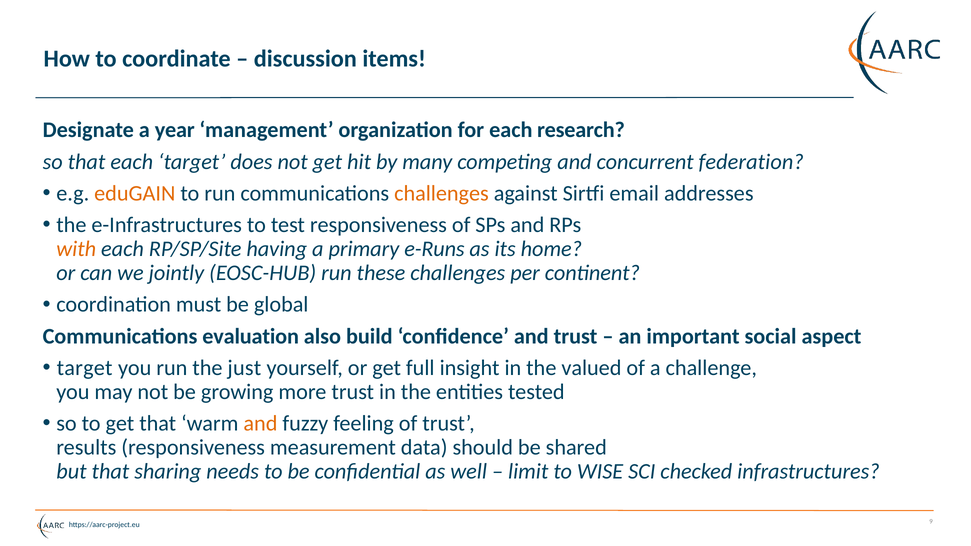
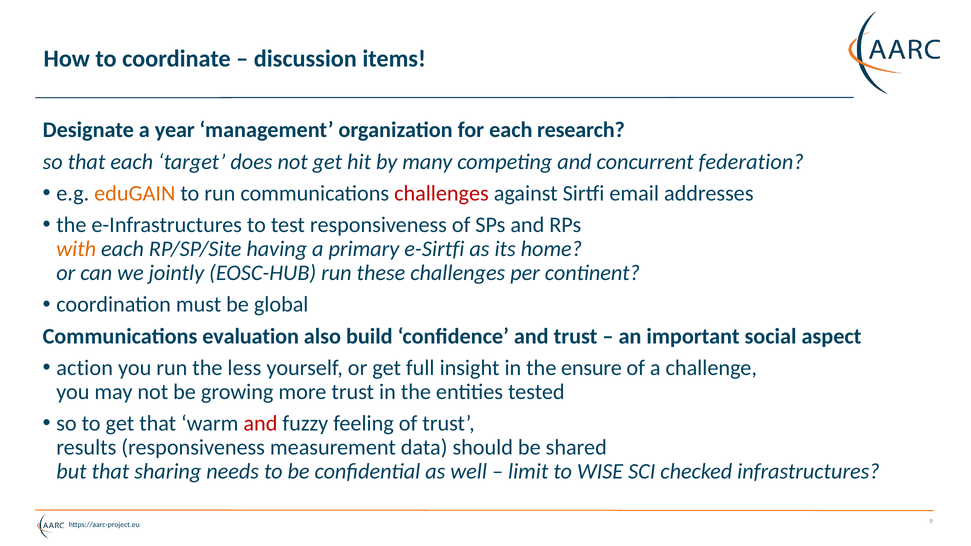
challenges at (441, 193) colour: orange -> red
e-Runs: e-Runs -> e-Sirtfi
target at (85, 368): target -> action
just: just -> less
valued: valued -> ensure
and at (260, 424) colour: orange -> red
